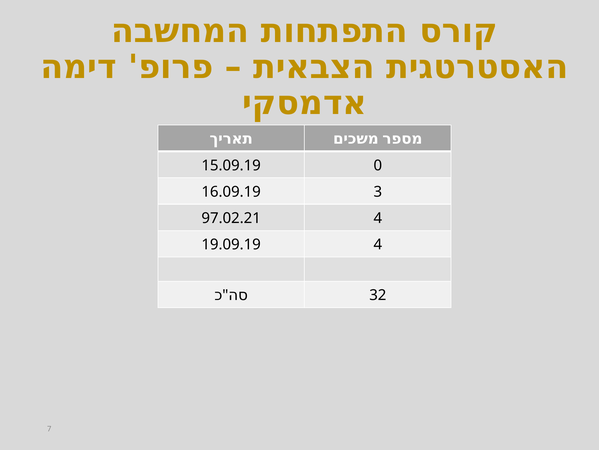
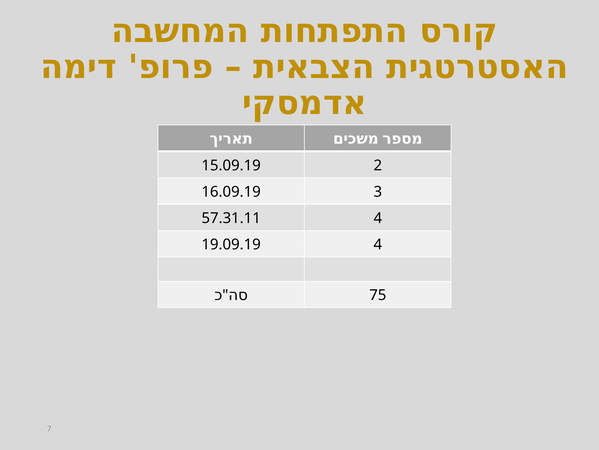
0: 0 -> 2
97.02.21: 97.02.21 -> 57.31.11
32: 32 -> 75
